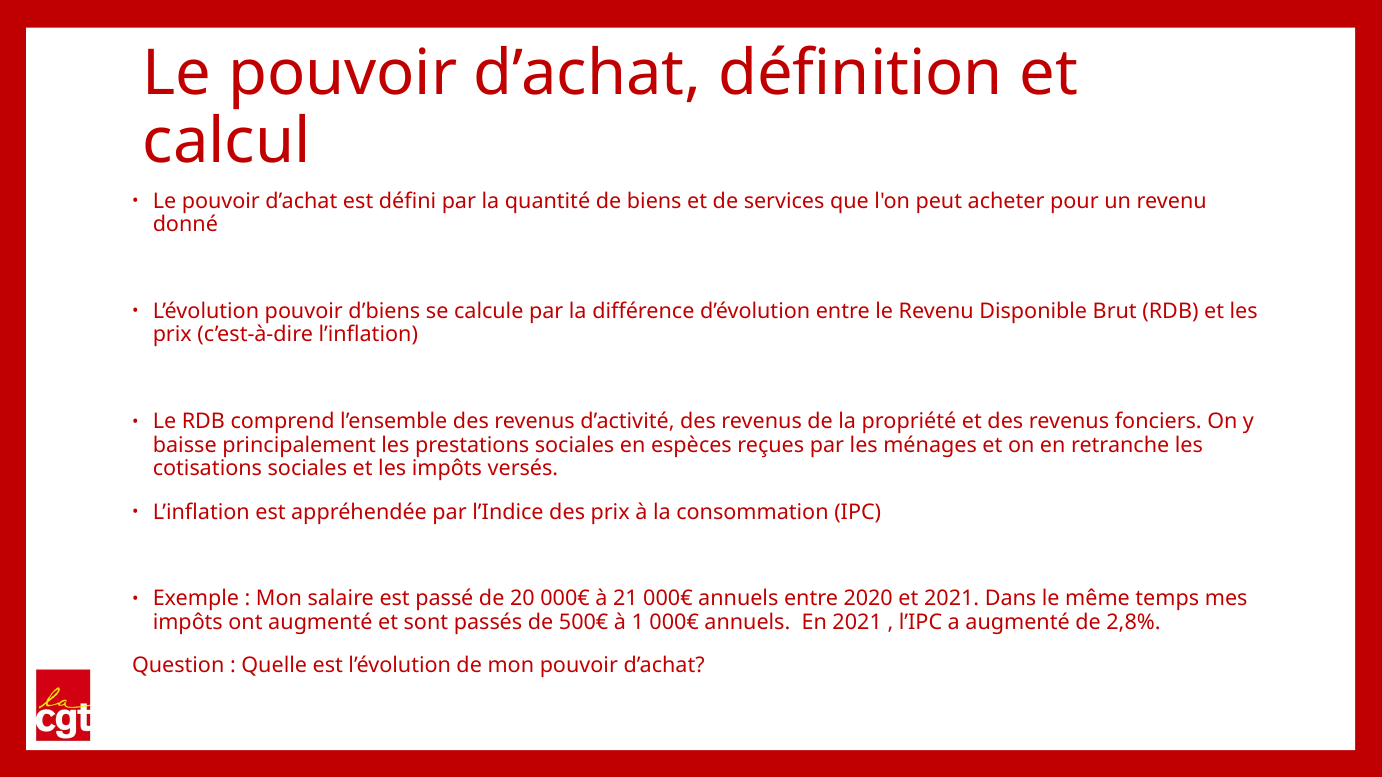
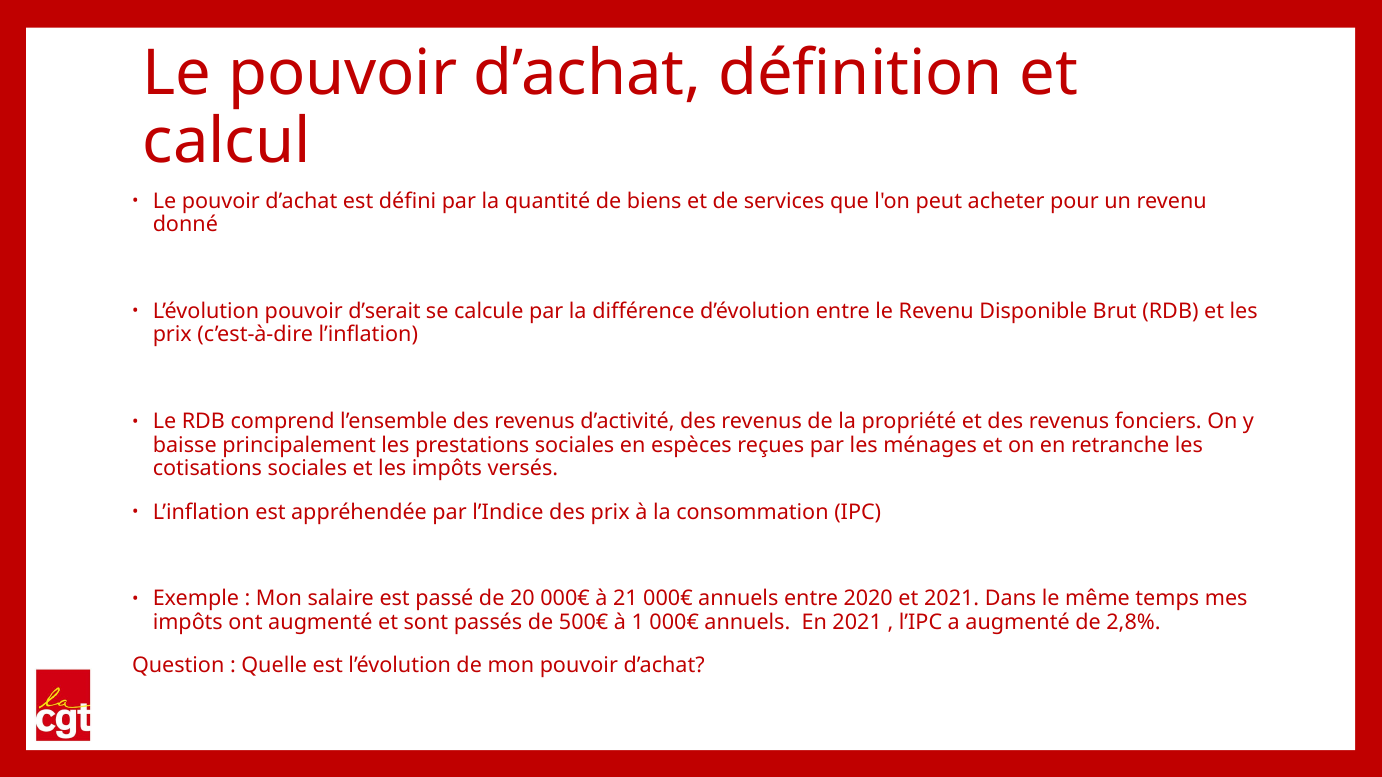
d’biens: d’biens -> d’serait
